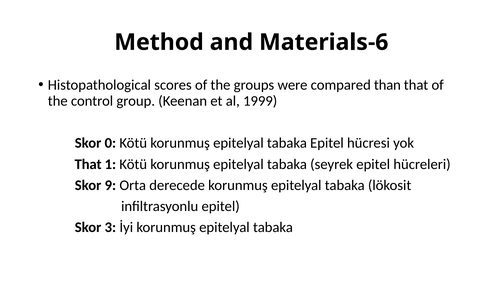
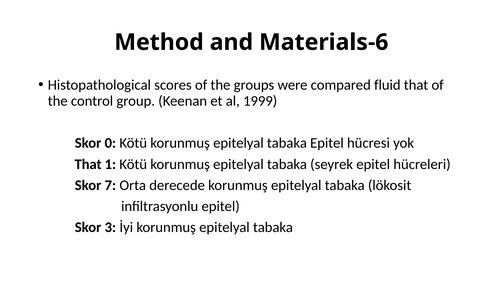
than: than -> fluid
9: 9 -> 7
